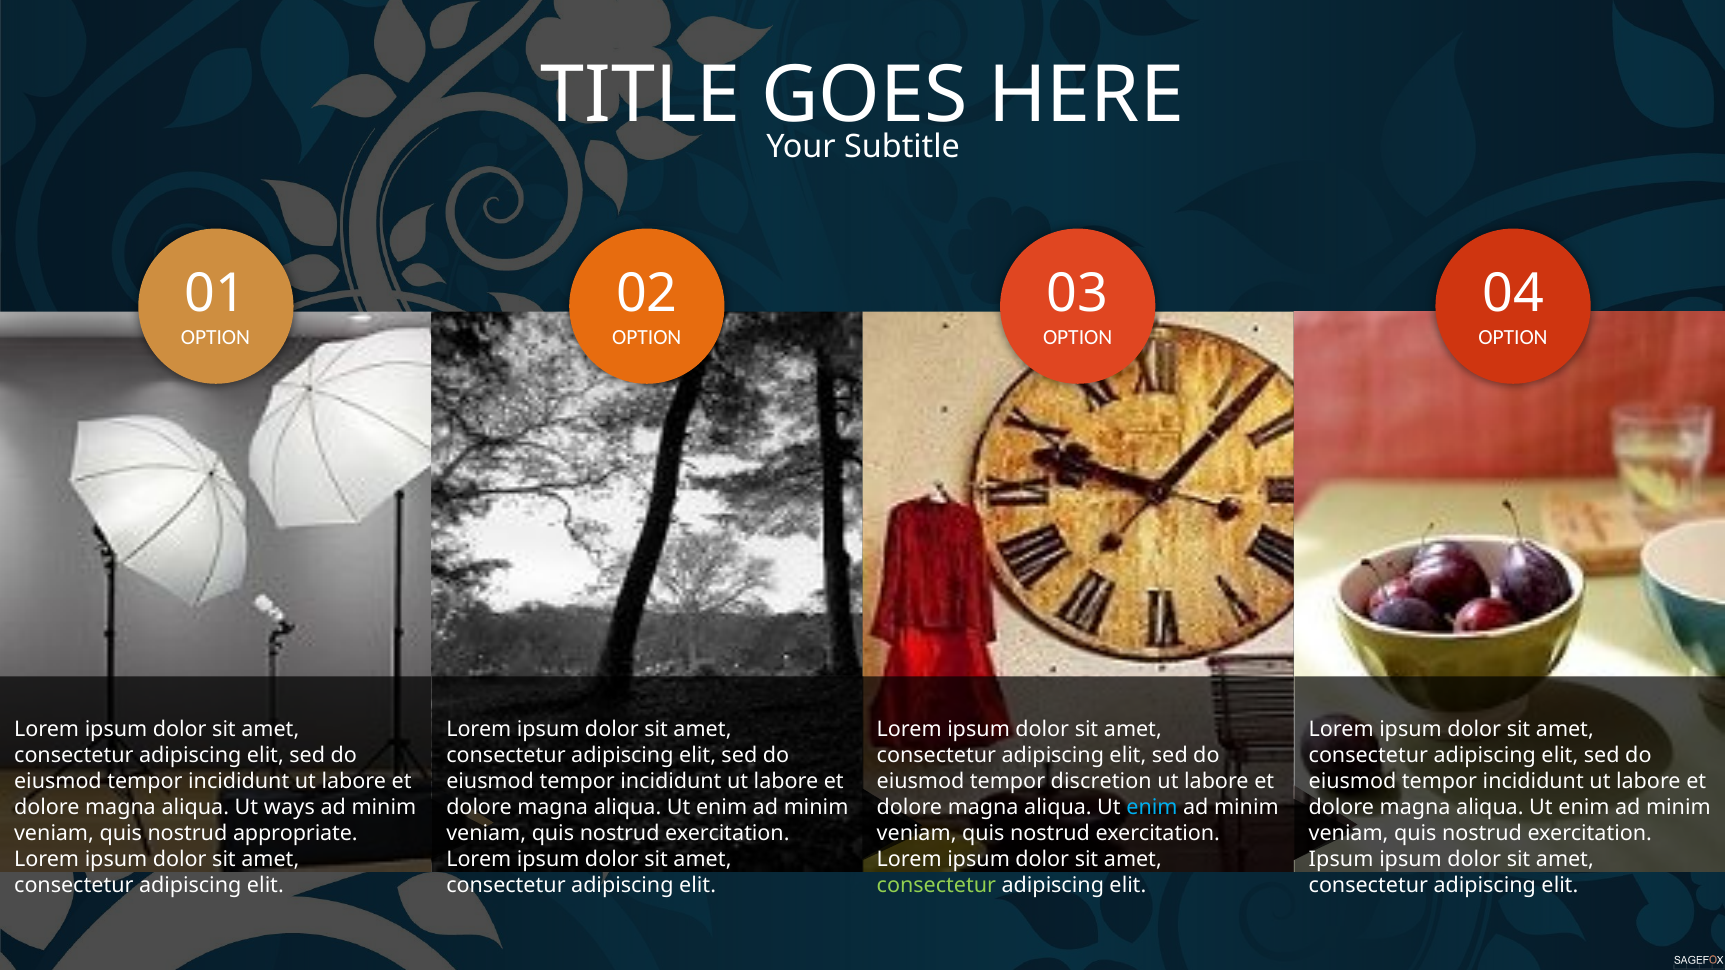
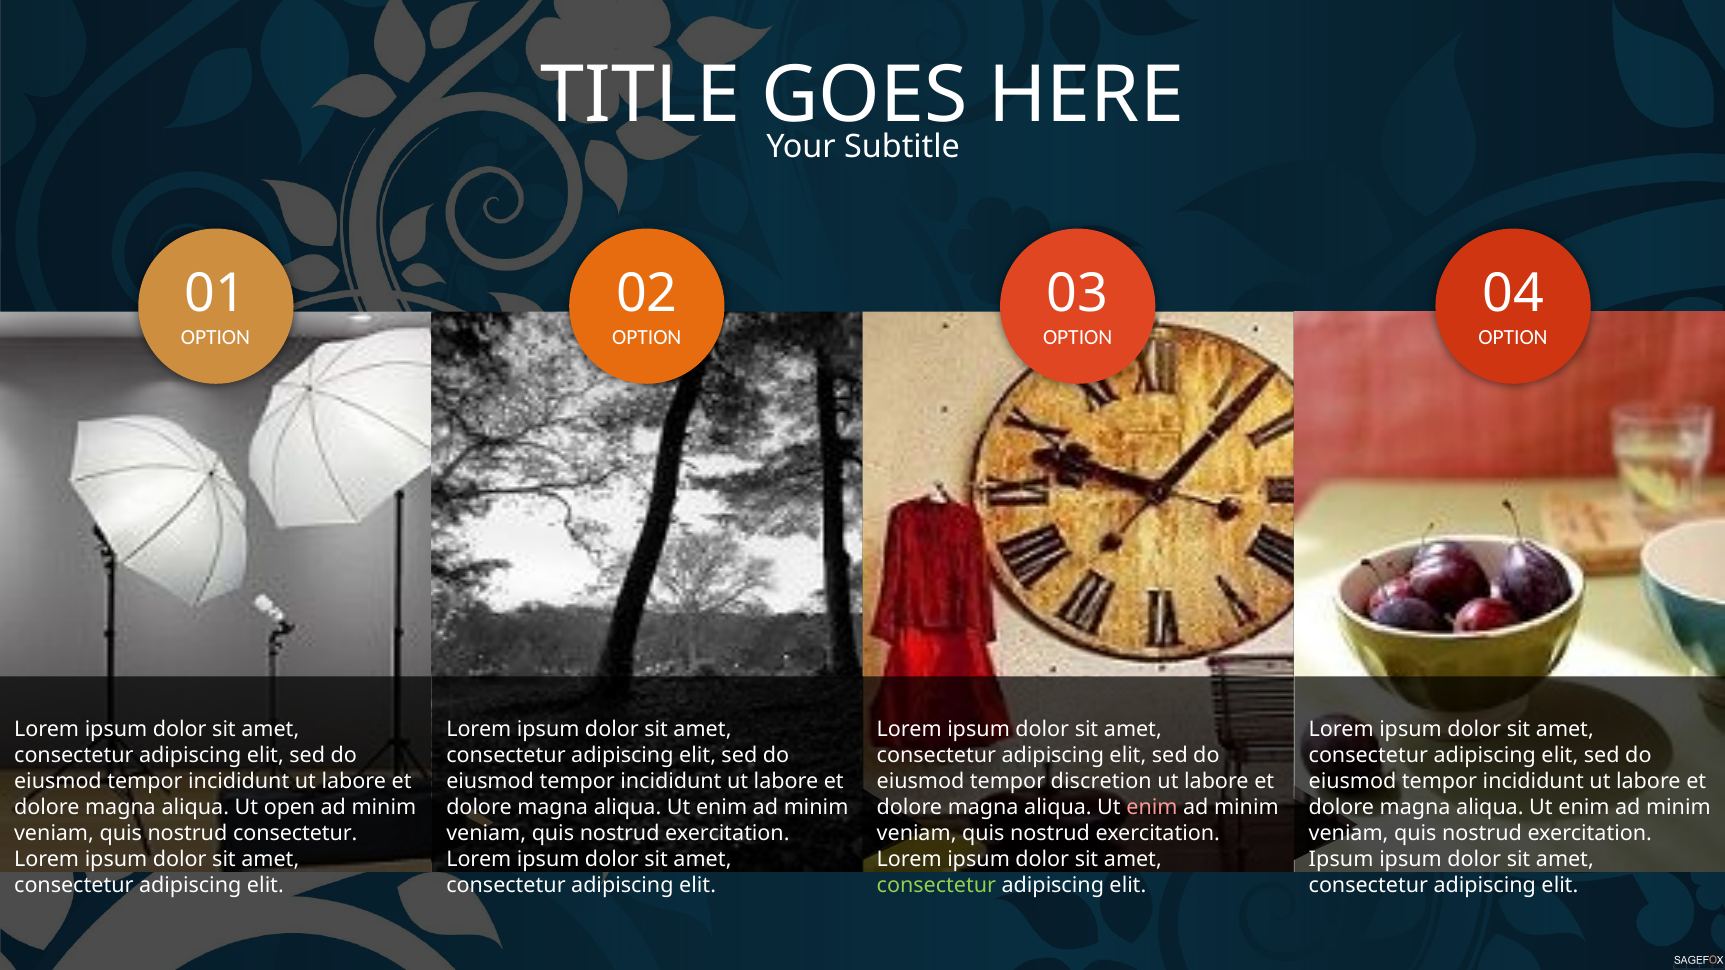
ways: ways -> open
enim at (1152, 808) colour: light blue -> pink
nostrud appropriate: appropriate -> consectetur
